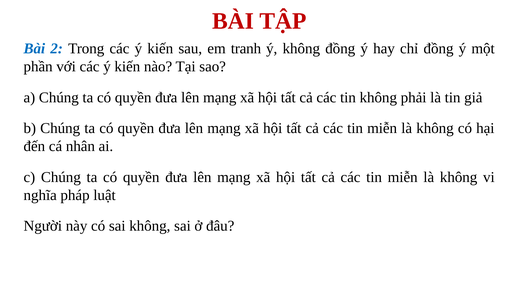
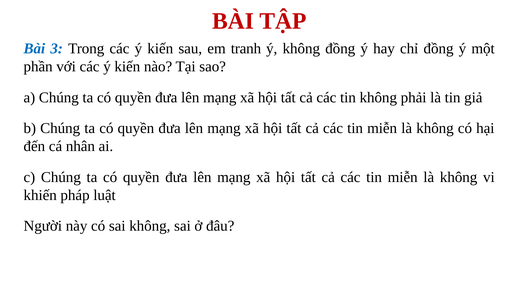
2: 2 -> 3
nghĩa: nghĩa -> khiến
